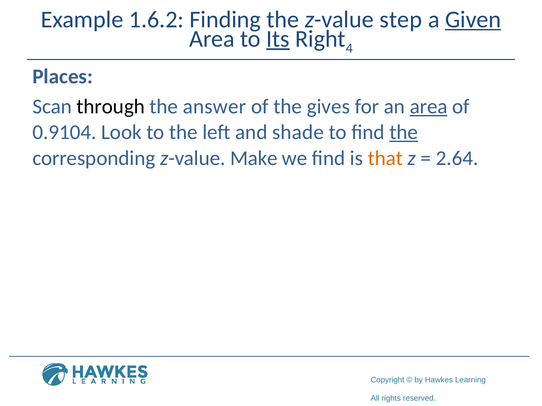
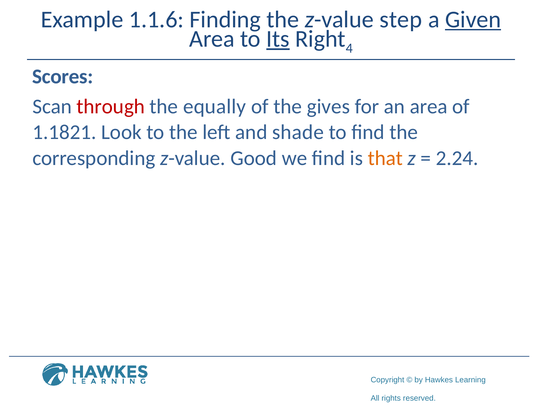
1.6.2: 1.6.2 -> 1.1.6
Places: Places -> Scores
through colour: black -> red
answer: answer -> equally
area at (429, 107) underline: present -> none
0.9104: 0.9104 -> 1.1821
the at (404, 133) underline: present -> none
Make: Make -> Good
2.64: 2.64 -> 2.24
